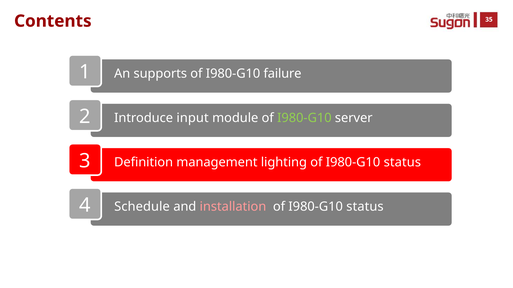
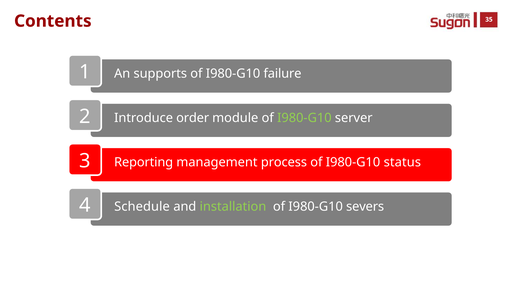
input: input -> order
Definition: Definition -> Reporting
lighting: lighting -> process
installation colour: pink -> light green
status at (365, 207): status -> severs
